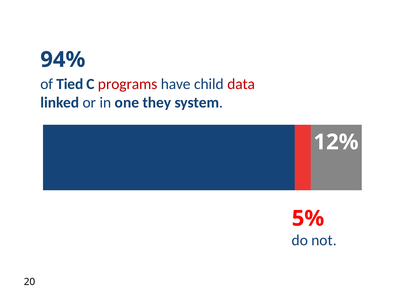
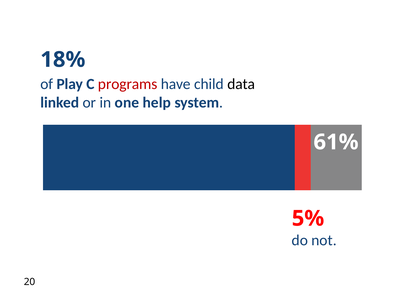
94%: 94% -> 18%
Tied: Tied -> Play
data colour: red -> black
they: they -> help
12%: 12% -> 61%
